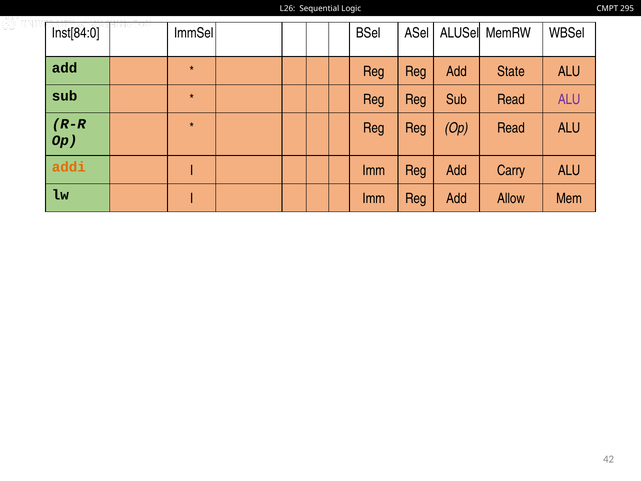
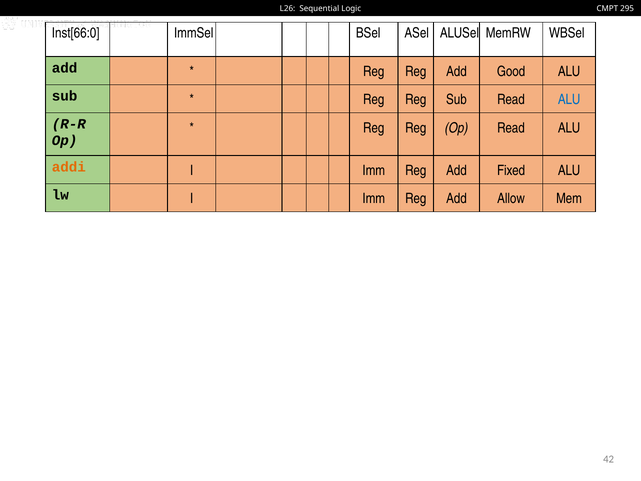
Inst[84:0: Inst[84:0 -> Inst[66:0
State: State -> Good
ALU at (569, 100) colour: purple -> blue
Carry: Carry -> Fixed
